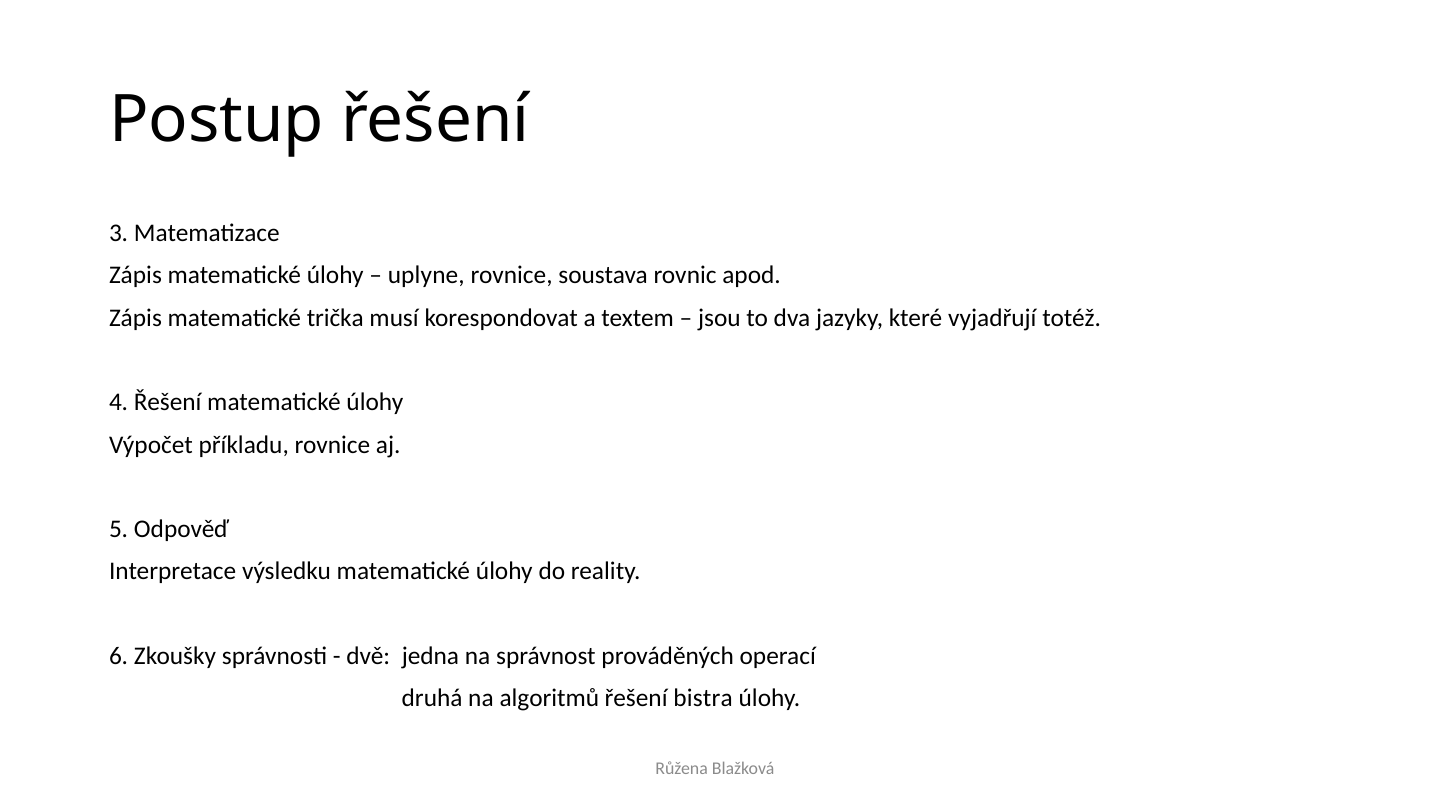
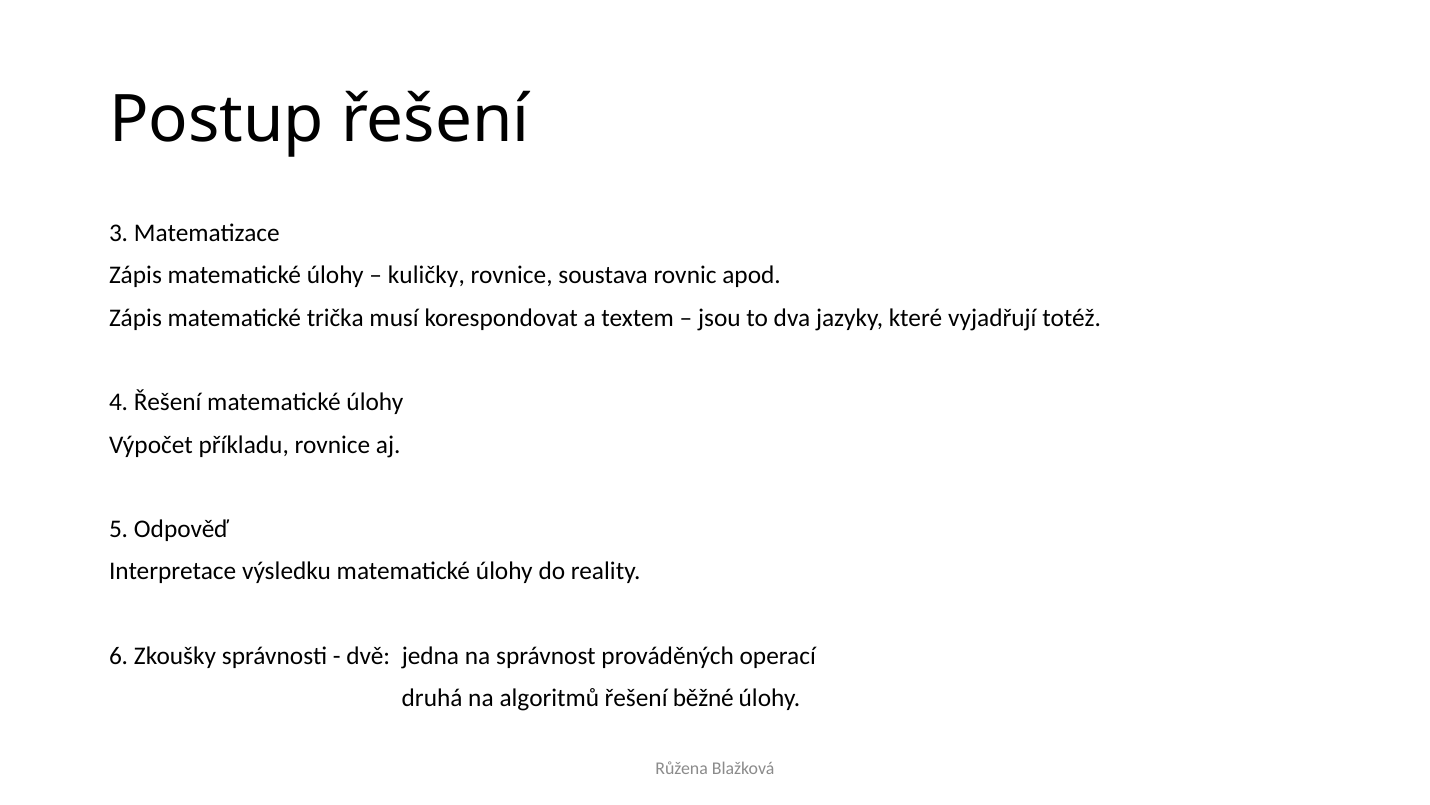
uplyne: uplyne -> kuličky
bistra: bistra -> běžné
